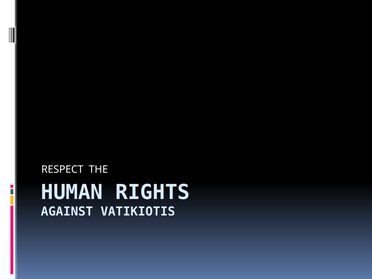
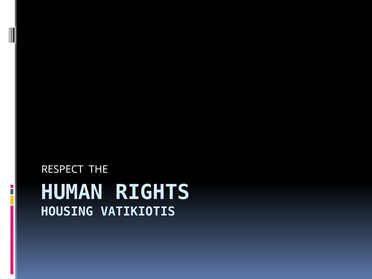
AGAINST: AGAINST -> HOUSING
